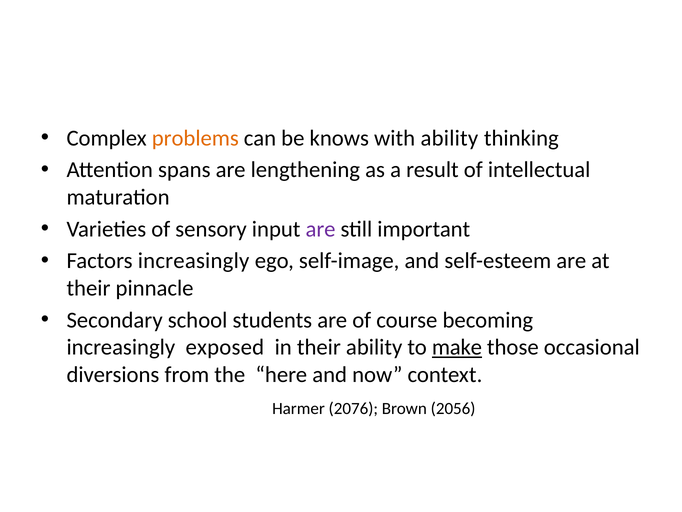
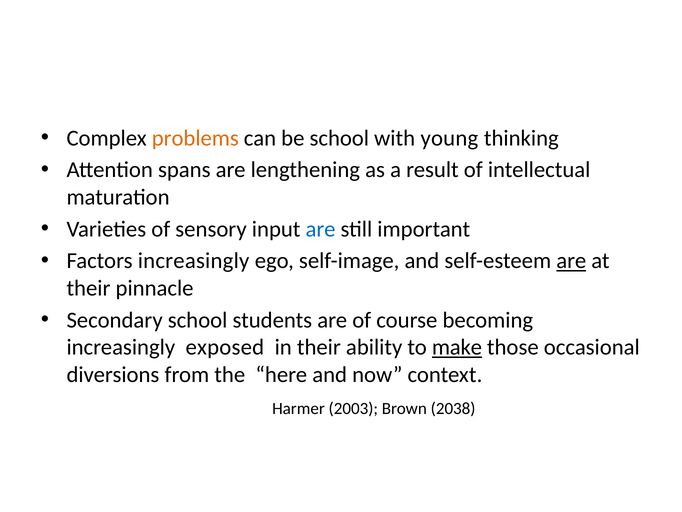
be knows: knows -> school
with ability: ability -> young
are at (321, 229) colour: purple -> blue
are at (571, 261) underline: none -> present
2076: 2076 -> 2003
2056: 2056 -> 2038
